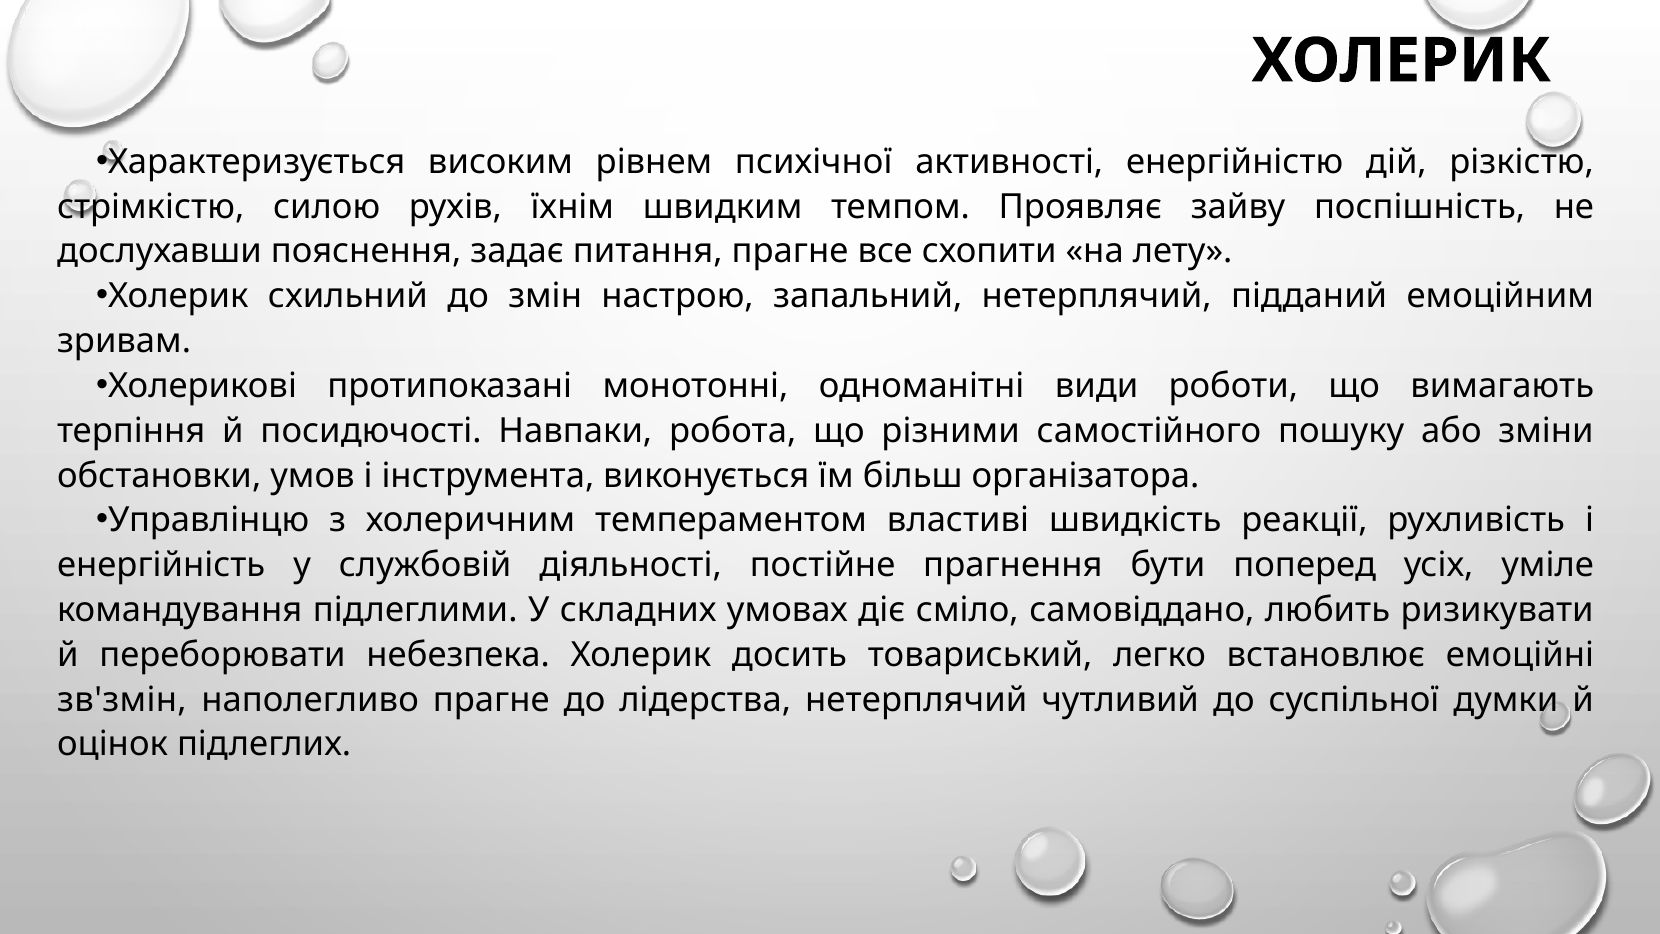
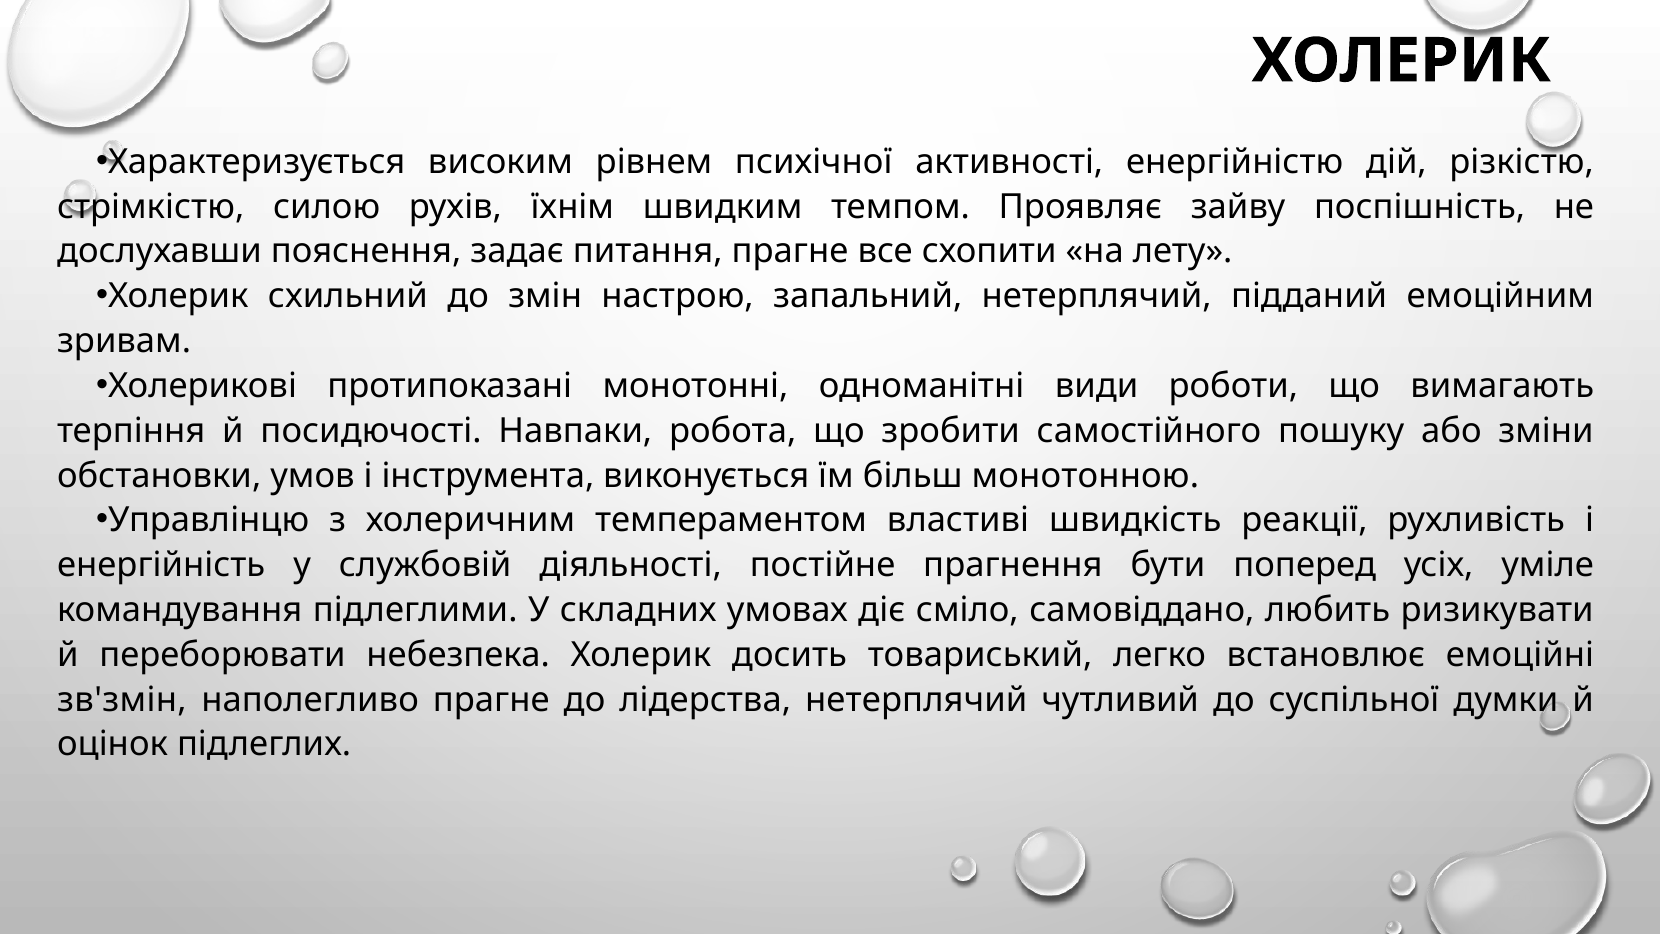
різними: різними -> зробити
організатора: організатора -> монотонною
